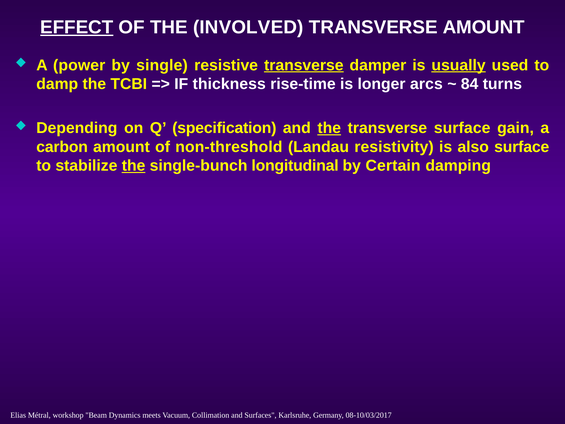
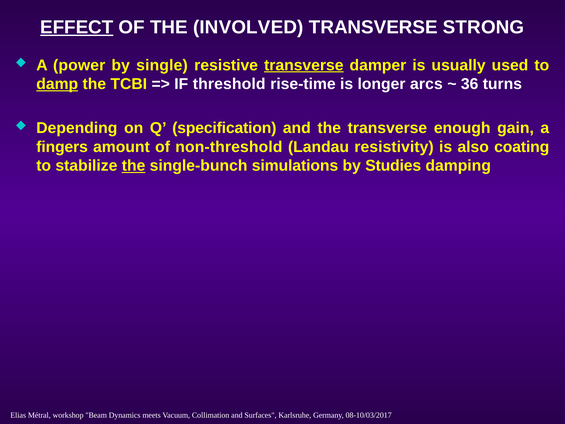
TRANSVERSE AMOUNT: AMOUNT -> STRONG
usually underline: present -> none
damp underline: none -> present
thickness: thickness -> threshold
84: 84 -> 36
the at (329, 128) underline: present -> none
transverse surface: surface -> enough
carbon: carbon -> fingers
also surface: surface -> coating
longitudinal: longitudinal -> simulations
Certain: Certain -> Studies
